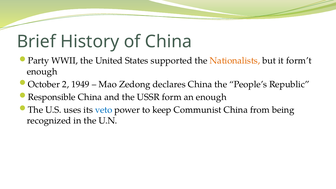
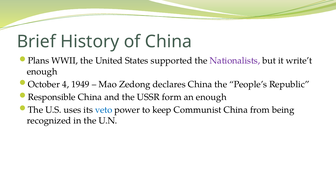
Party: Party -> Plans
Nationalists colour: orange -> purple
form’t: form’t -> write’t
2: 2 -> 4
